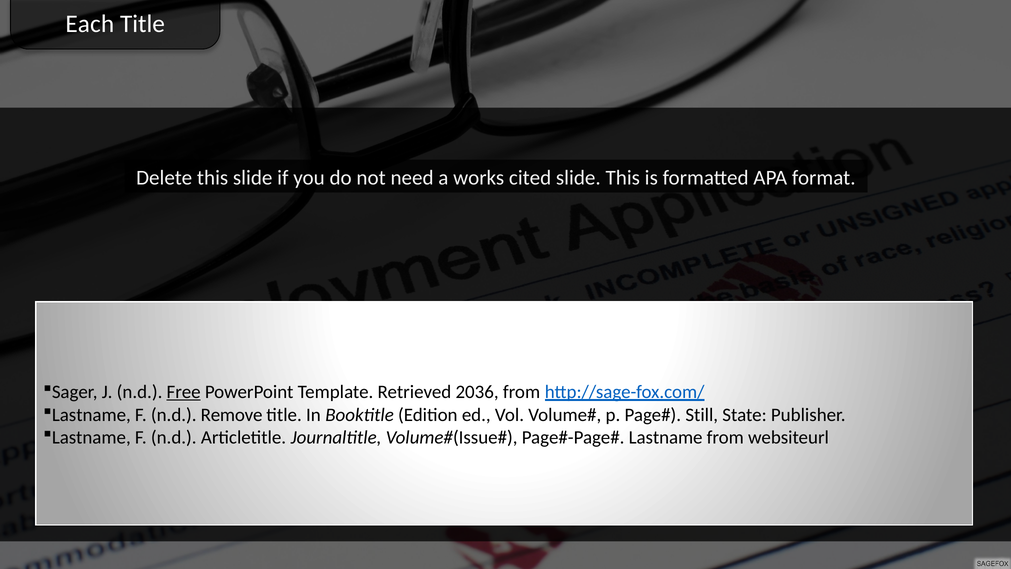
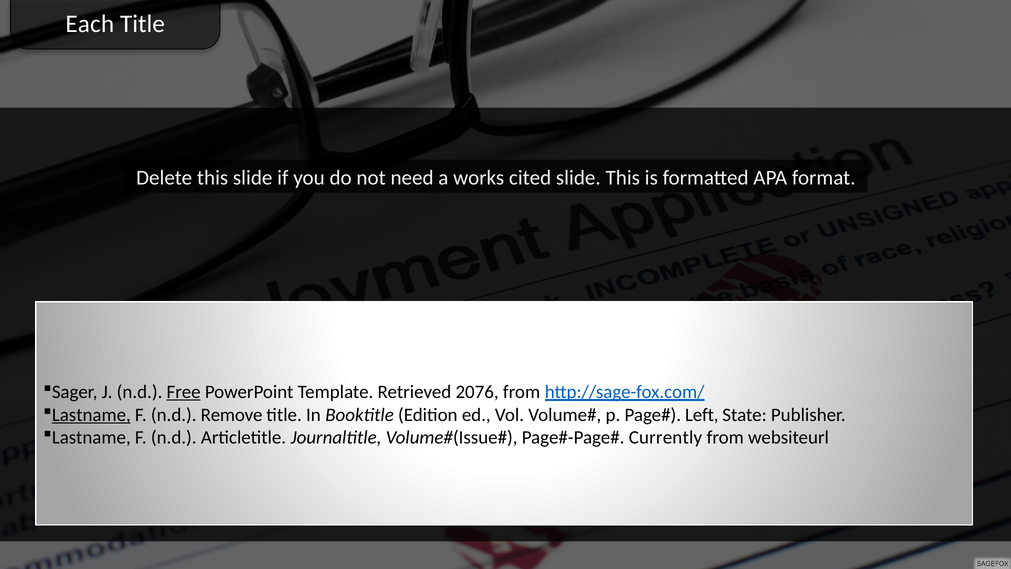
2036: 2036 -> 2076
Lastname at (91, 415) underline: none -> present
Still: Still -> Left
Lastname at (666, 437): Lastname -> Currently
